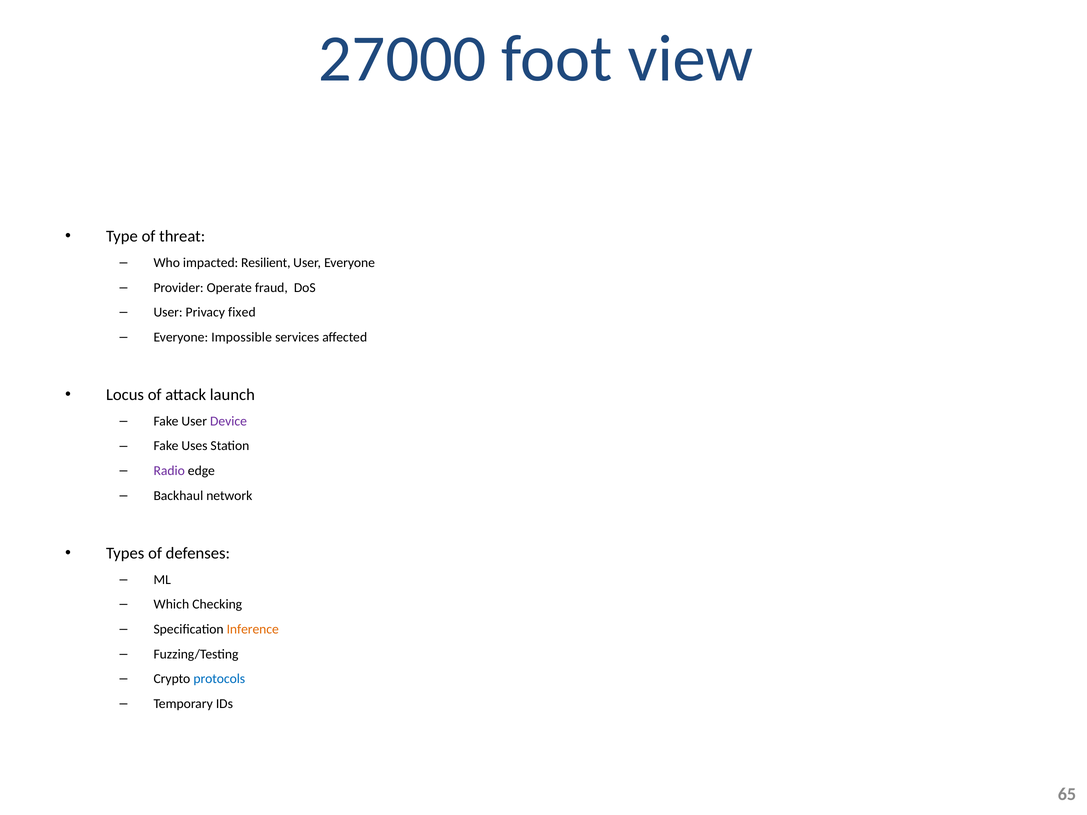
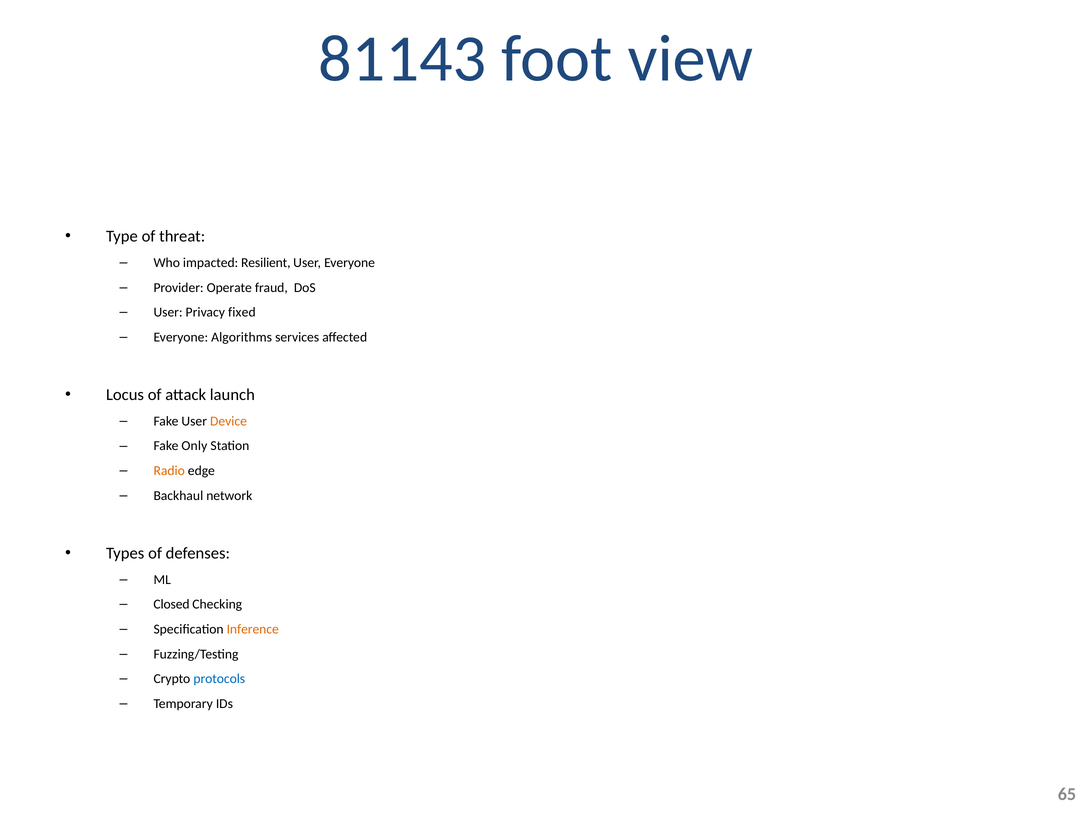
27000: 27000 -> 81143
Impossible: Impossible -> Algorithms
Device colour: purple -> orange
Uses: Uses -> Only
Radio colour: purple -> orange
Which: Which -> Closed
